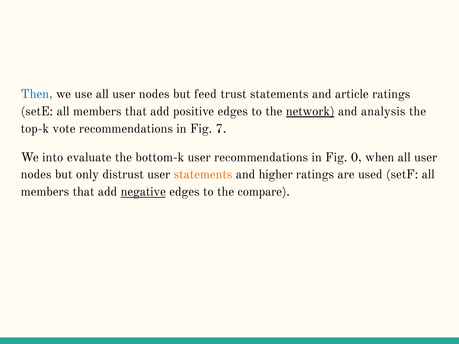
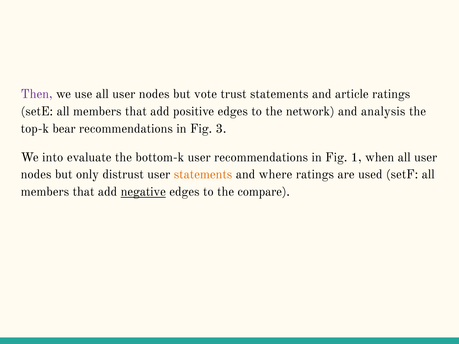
Then colour: blue -> purple
feed: feed -> vote
network underline: present -> none
vote: vote -> bear
7: 7 -> 3
0: 0 -> 1
higher: higher -> where
